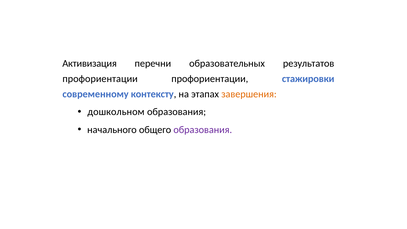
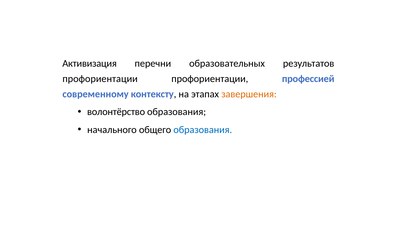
стажировки: стажировки -> профессией
дошкольном: дошкольном -> волонтёрство
образования at (203, 130) colour: purple -> blue
